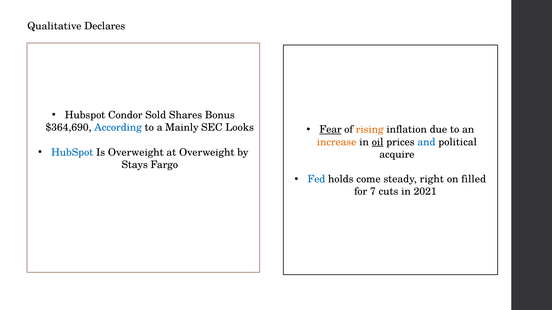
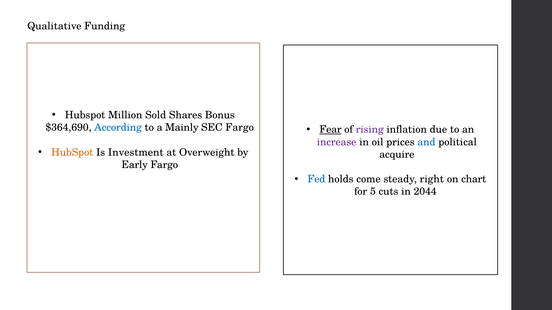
Declares: Declares -> Funding
Condor: Condor -> Million
SEC Looks: Looks -> Fargo
rising colour: orange -> purple
increase colour: orange -> purple
oil underline: present -> none
HubSpot at (72, 153) colour: blue -> orange
Is Overweight: Overweight -> Investment
Stays: Stays -> Early
filled: filled -> chart
7: 7 -> 5
2021: 2021 -> 2044
